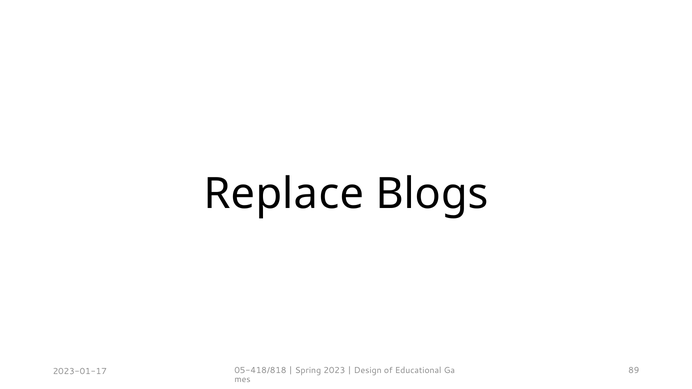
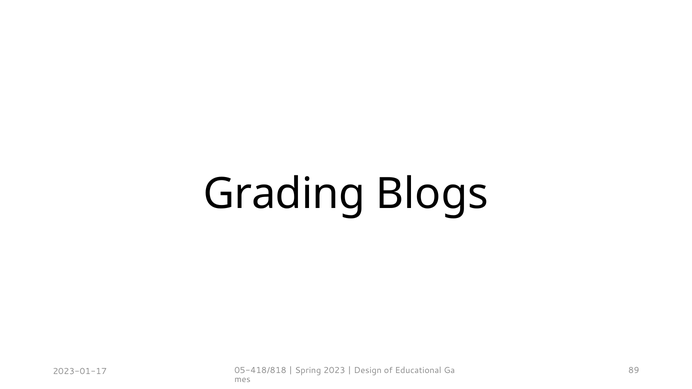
Replace: Replace -> Grading
